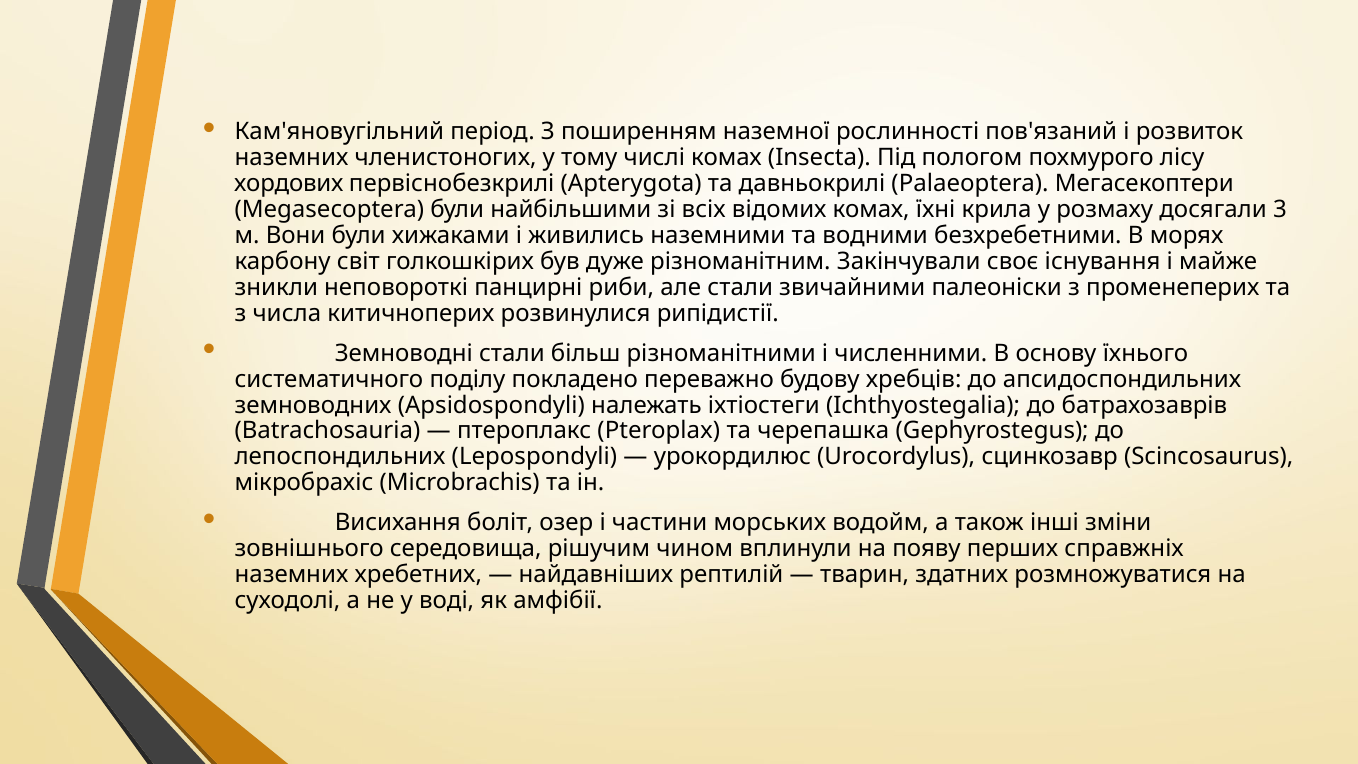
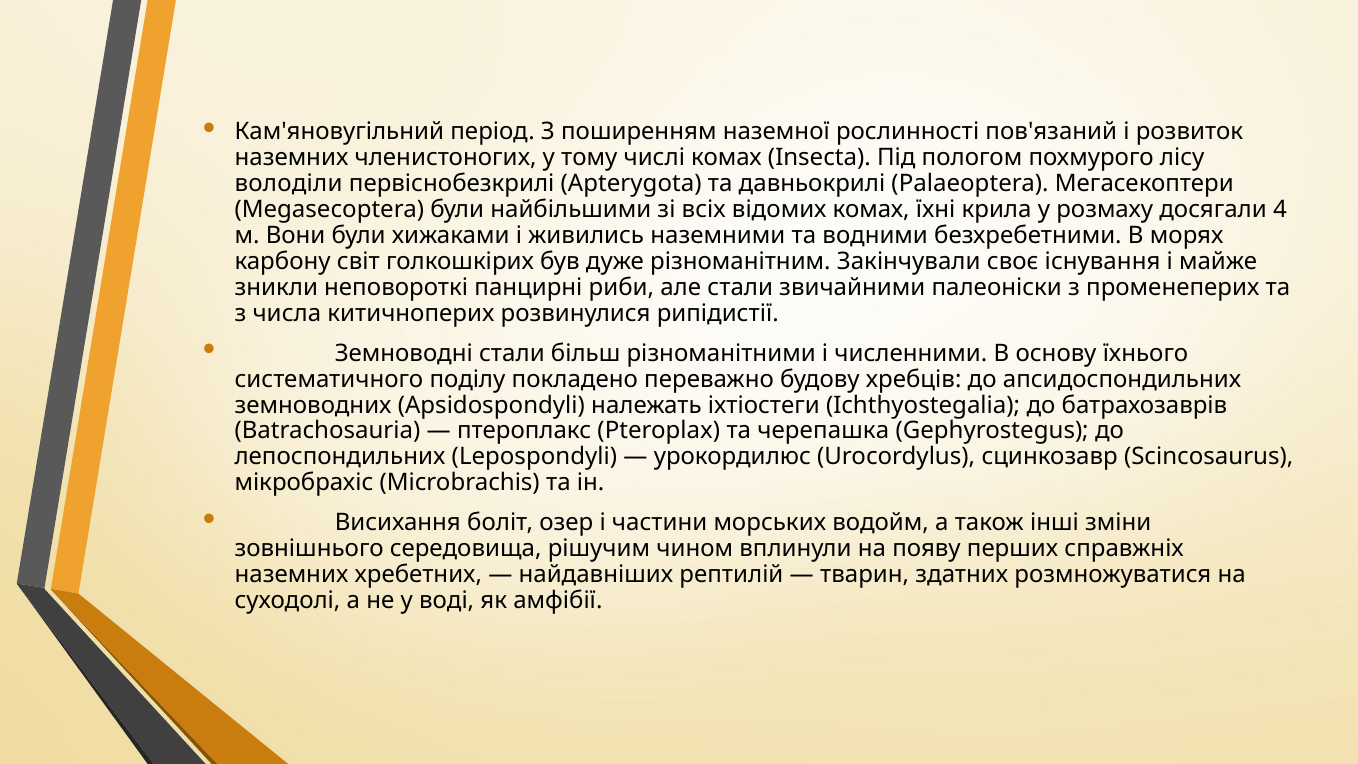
хордових: хордових -> володіли
3: 3 -> 4
